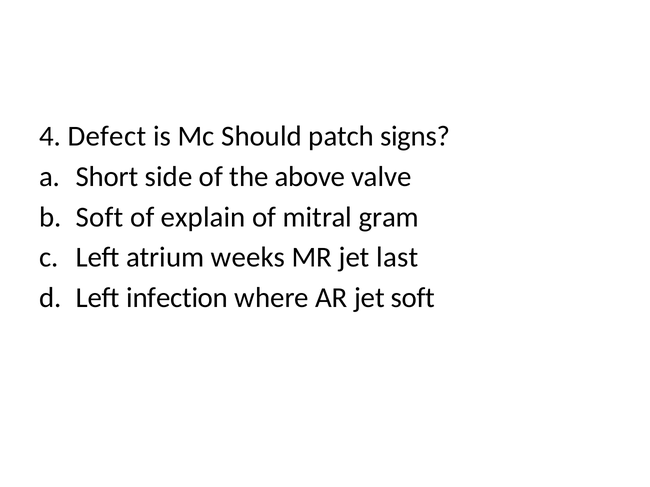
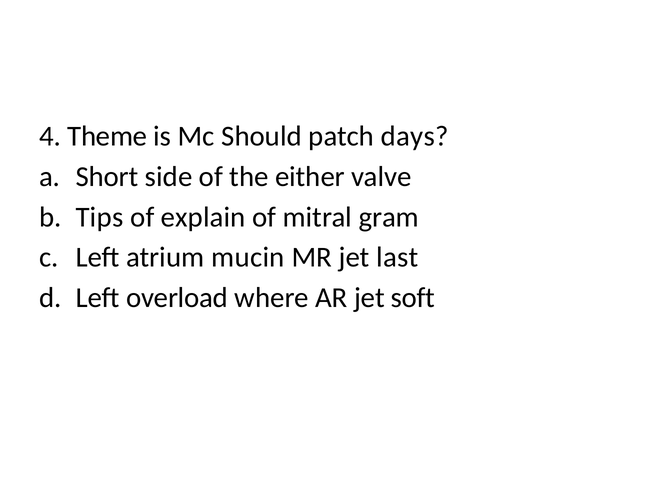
Defect: Defect -> Theme
signs: signs -> days
above: above -> either
Soft at (100, 217): Soft -> Tips
weeks: weeks -> mucin
infection: infection -> overload
